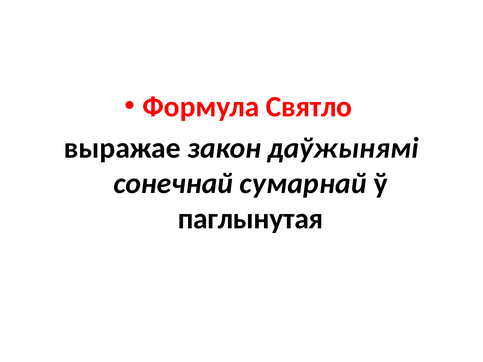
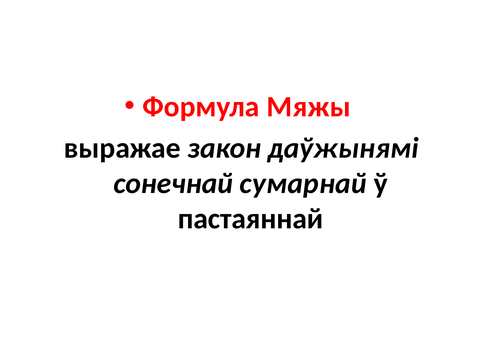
Святло: Святло -> Мяжы
паглынутая: паглынутая -> пастаяннай
